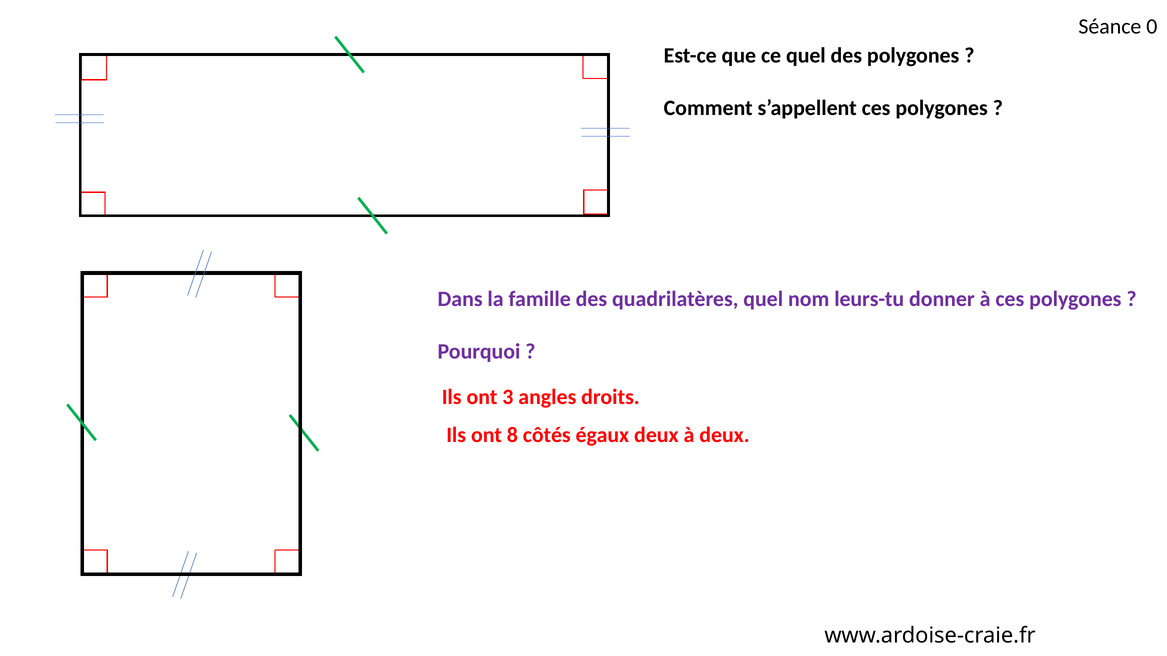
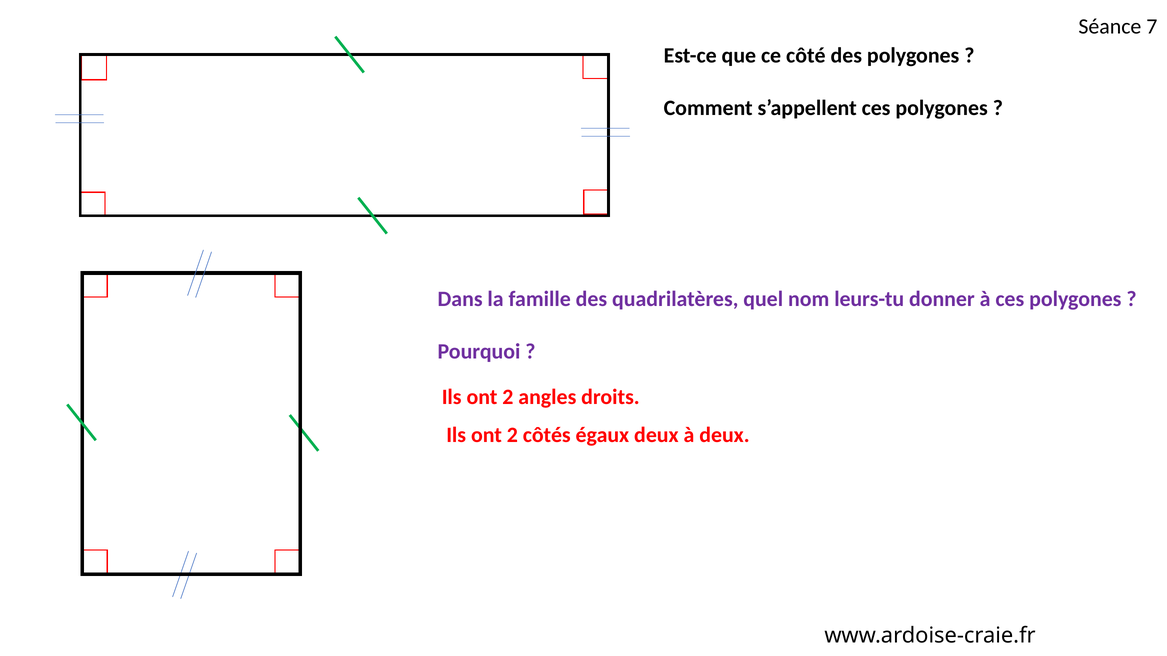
0: 0 -> 7
ce quel: quel -> côté
3 at (508, 397): 3 -> 2
8 at (512, 435): 8 -> 2
